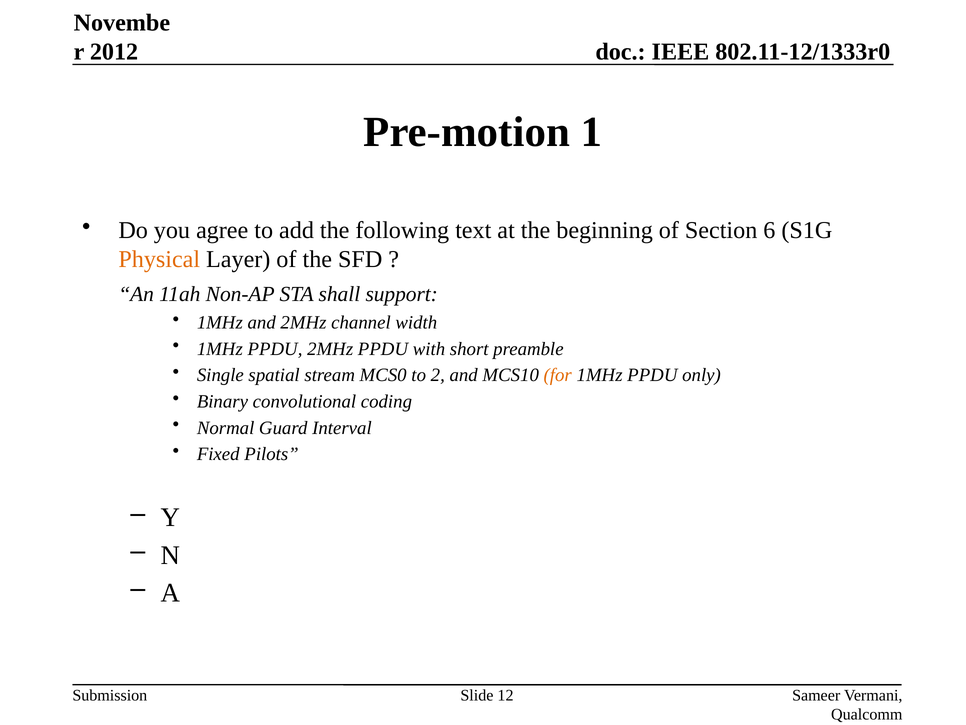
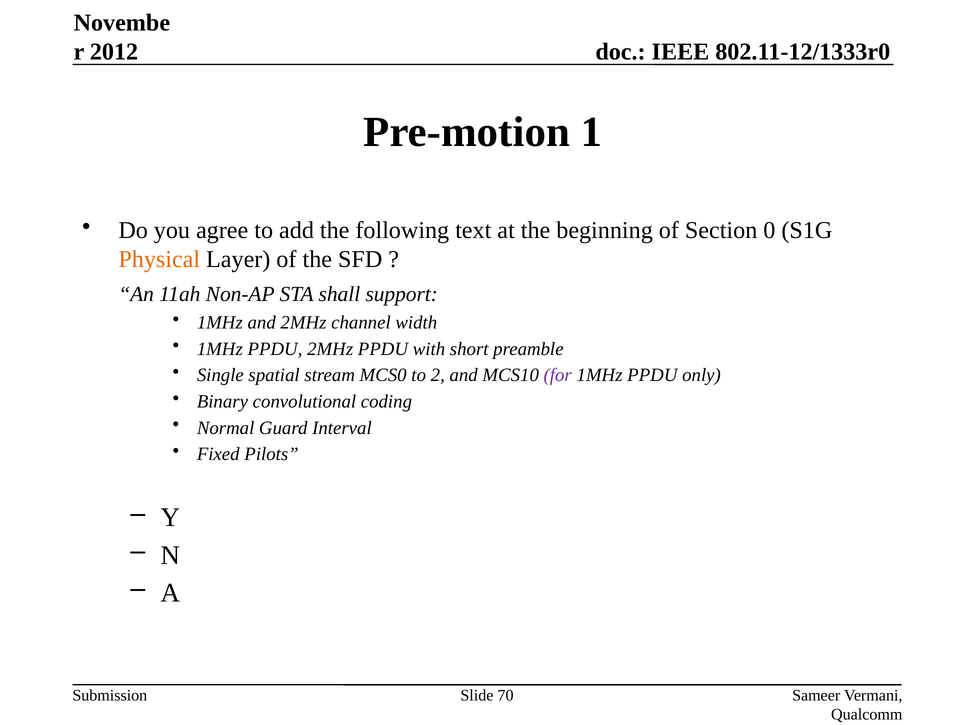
6: 6 -> 0
for colour: orange -> purple
12: 12 -> 70
